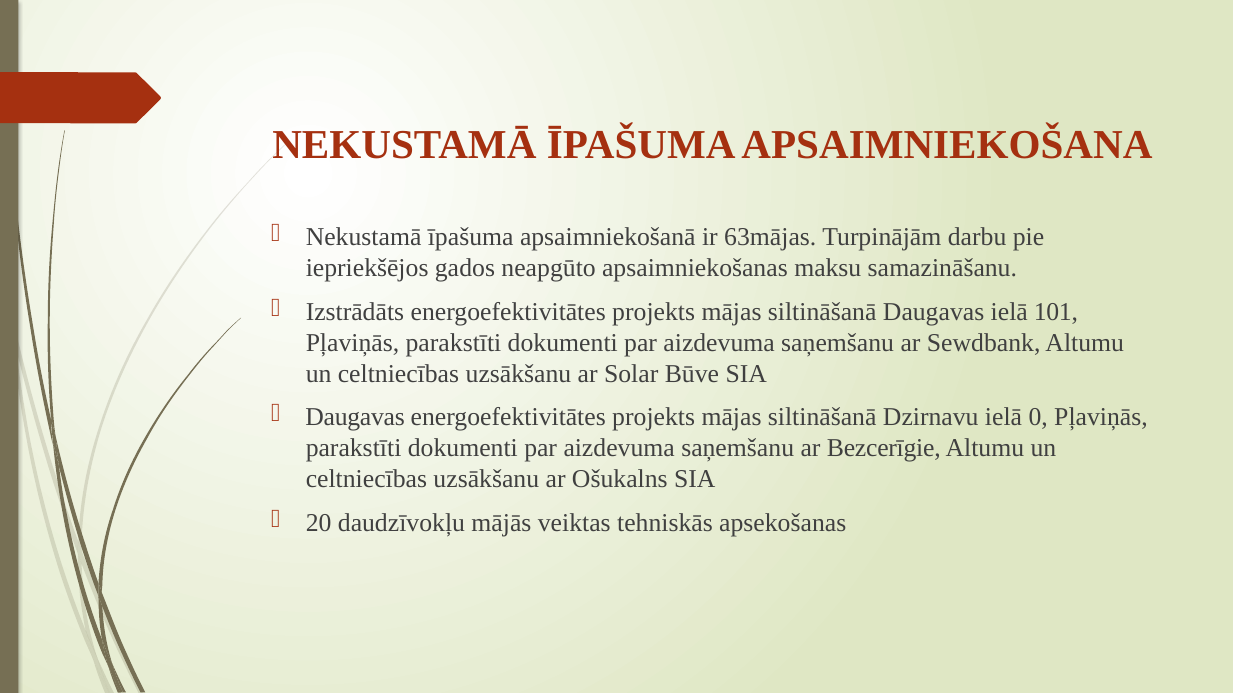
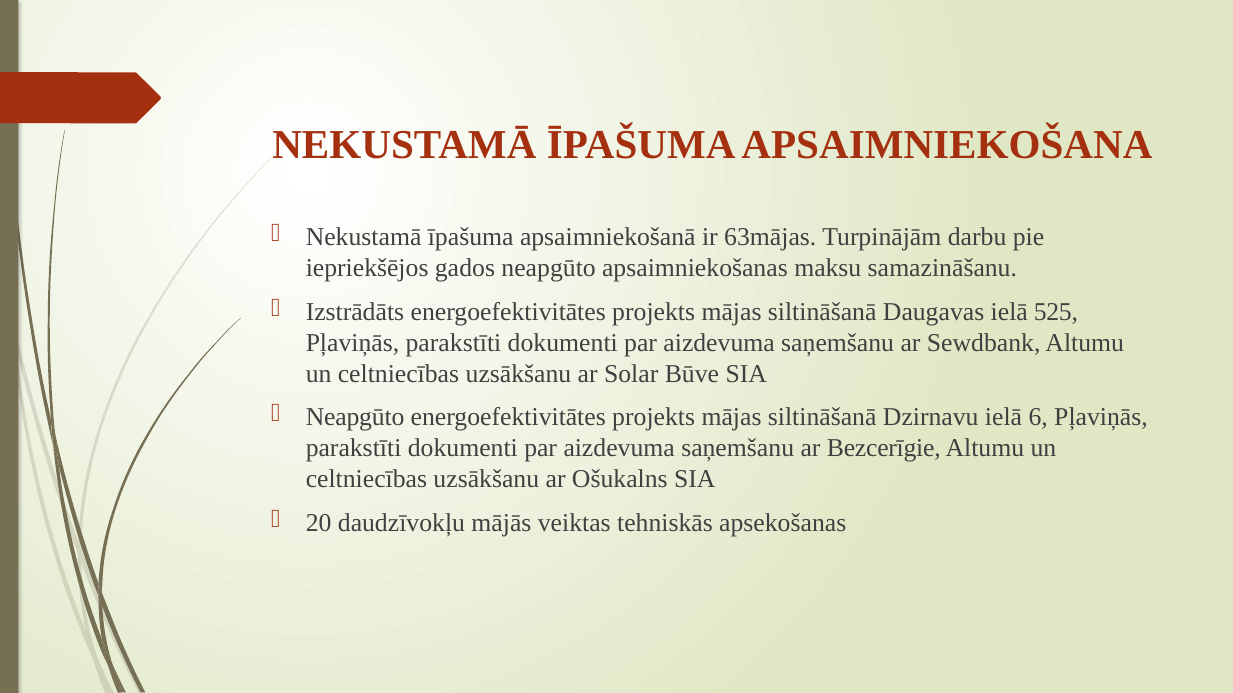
101: 101 -> 525
Daugavas at (355, 418): Daugavas -> Neapgūto
0: 0 -> 6
